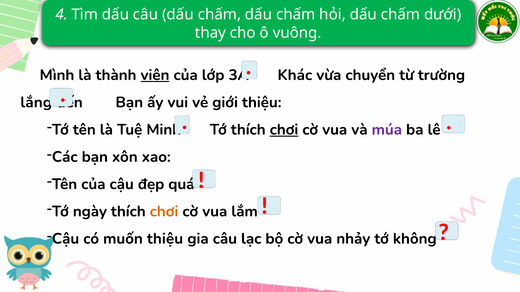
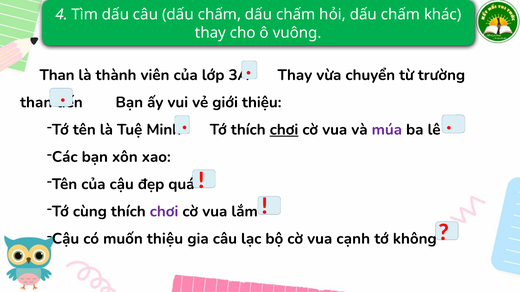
dưới: dưới -> khác
Mình at (57, 75): Mình -> Than
viên underline: present -> none
Khác at (295, 75): Khác -> Thay
lắng at (36, 102): lắng -> than
ngày: ngày -> cùng
chơi at (164, 212) colour: orange -> purple
nhảy: nhảy -> cạnh
